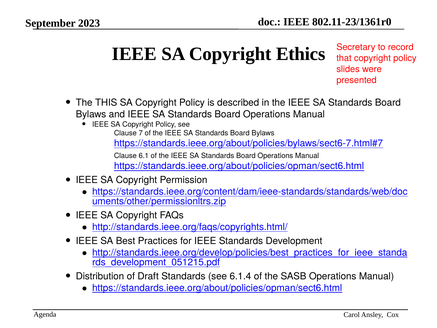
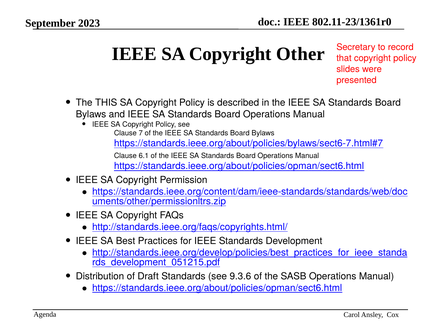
Ethics: Ethics -> Other
6.1.4: 6.1.4 -> 9.3.6
